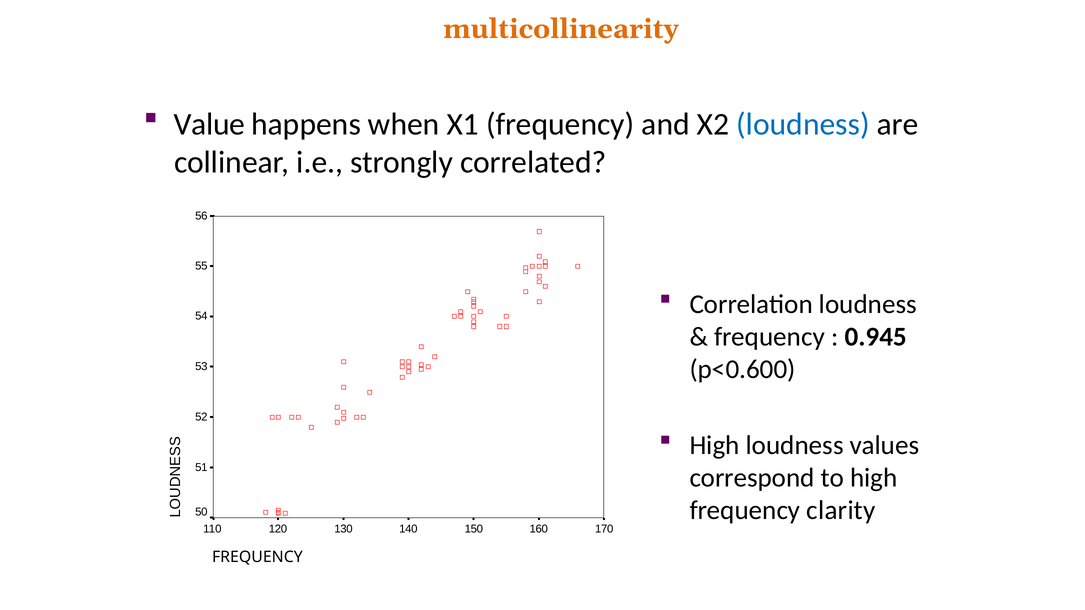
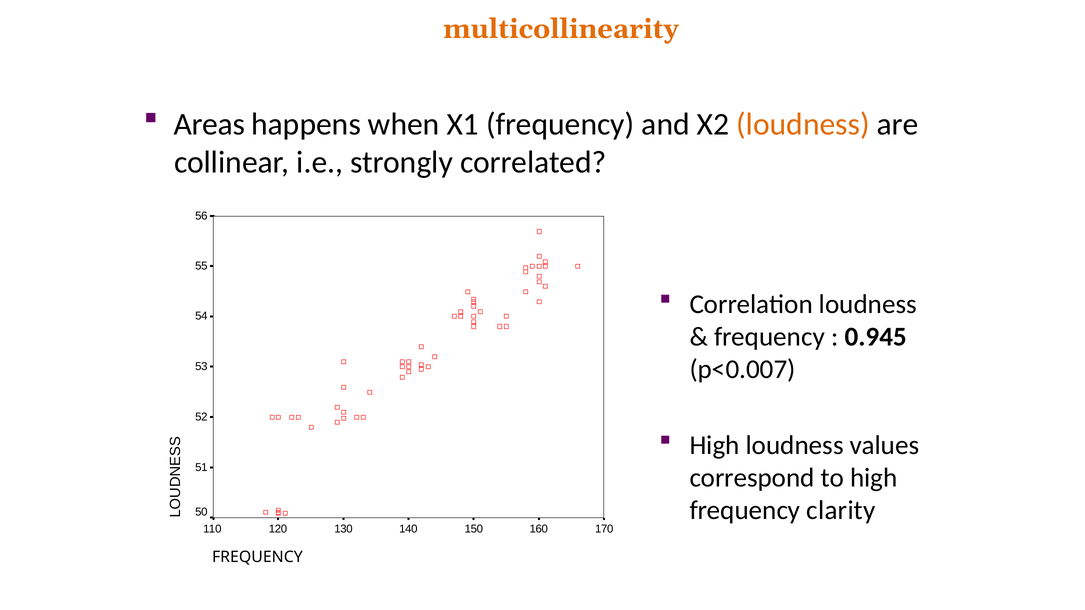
Value: Value -> Areas
loudness at (803, 124) colour: blue -> orange
p<0.600: p<0.600 -> p<0.007
